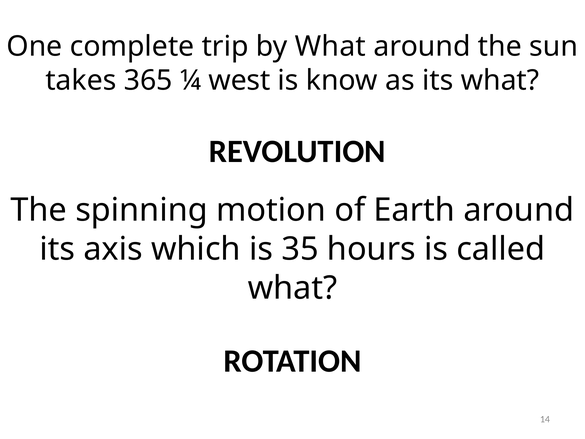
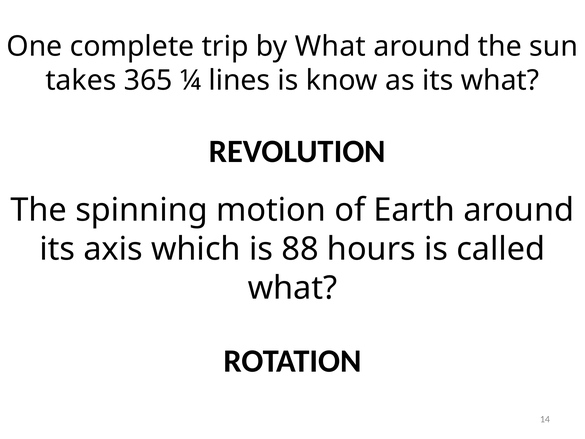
west: west -> lines
35: 35 -> 88
